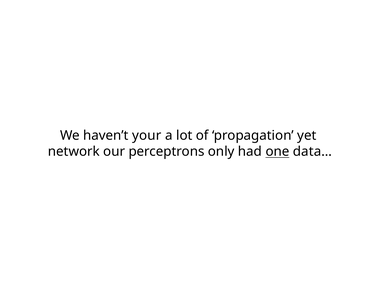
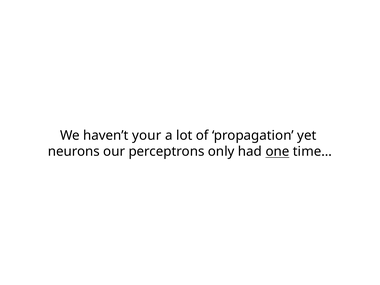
network: network -> neurons
data…: data… -> time…
